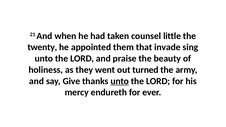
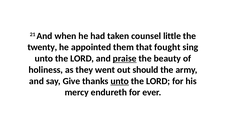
invade: invade -> fought
praise underline: none -> present
turned: turned -> should
